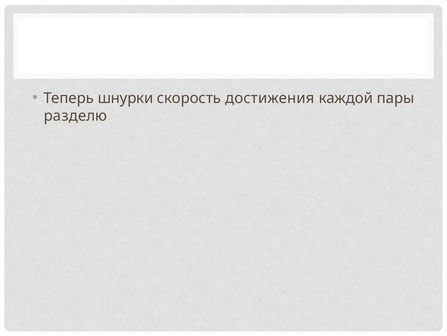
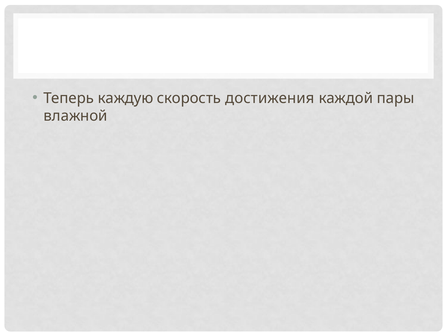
шнурки: шнурки -> каждую
разделю: разделю -> влажной
